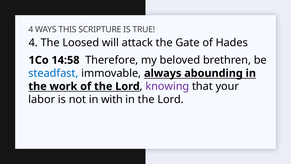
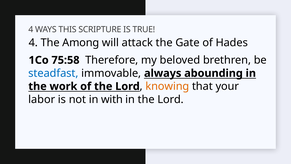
Loosed: Loosed -> Among
14:58: 14:58 -> 75:58
knowing colour: purple -> orange
